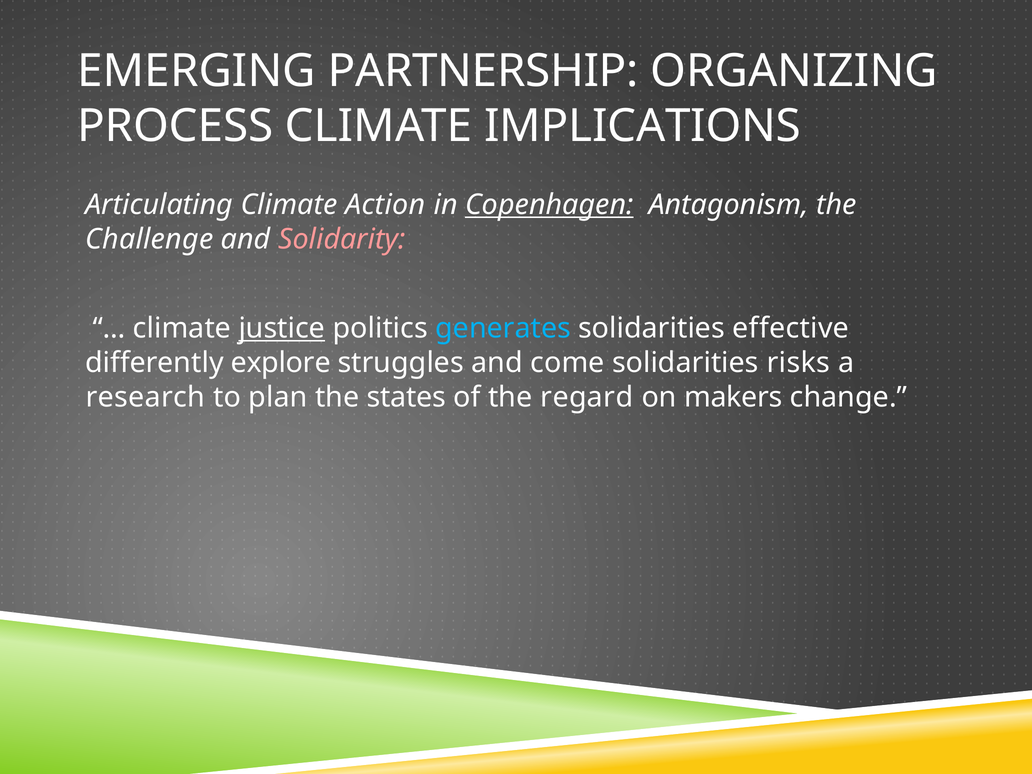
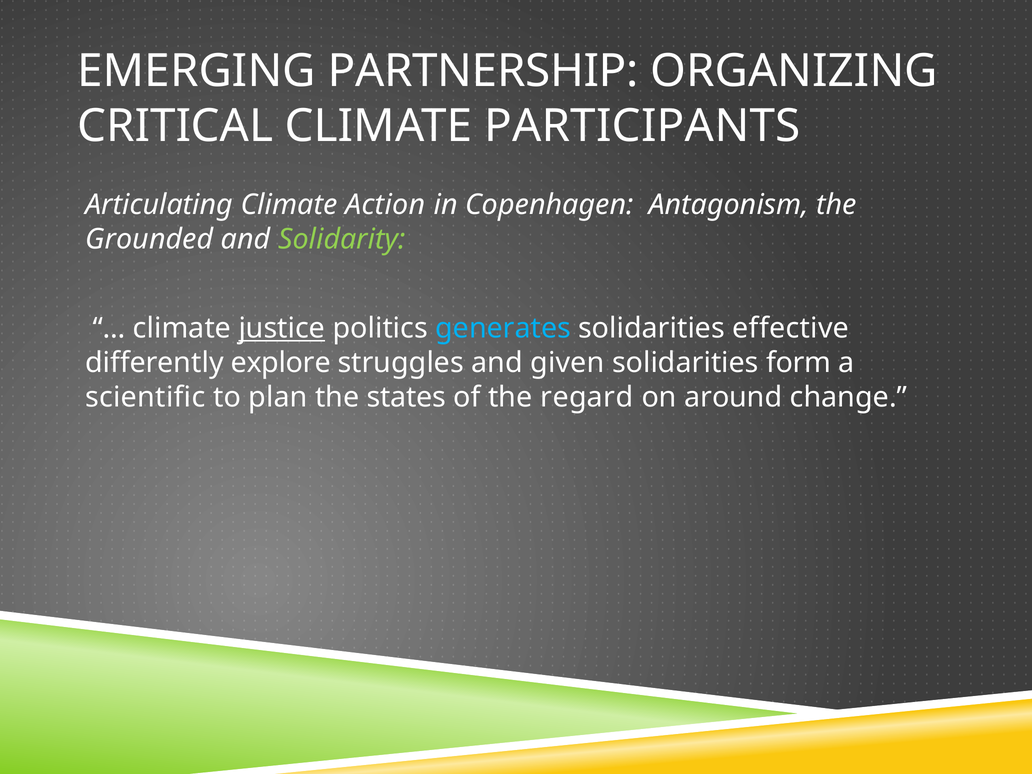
PROCESS: PROCESS -> CRITICAL
IMPLICATIONS: IMPLICATIONS -> PARTICIPANTS
Copenhagen underline: present -> none
Challenge: Challenge -> Grounded
Solidarity colour: pink -> light green
come: come -> given
risks: risks -> form
research: research -> scientific
makers: makers -> around
